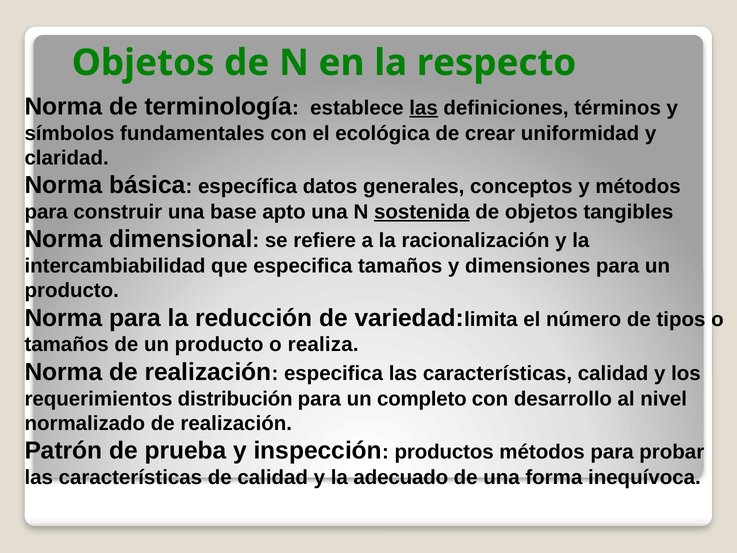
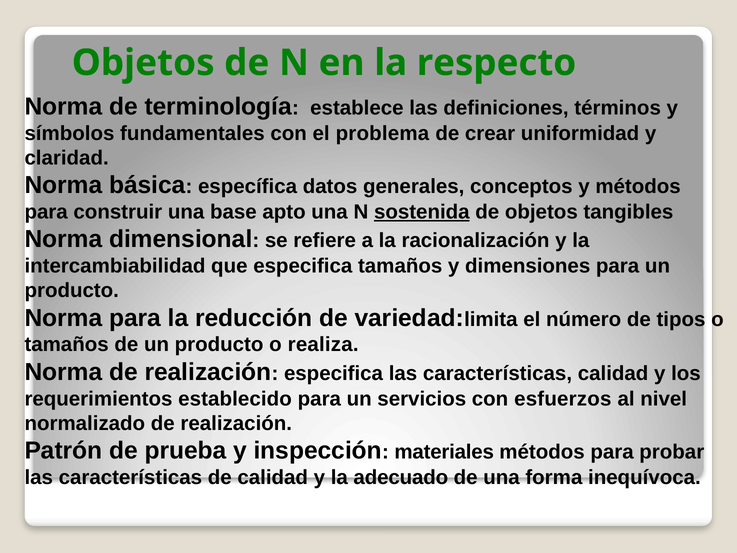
las at (424, 108) underline: present -> none
ecológica: ecológica -> problema
distribución: distribución -> establecido
completo: completo -> servicios
desarrollo: desarrollo -> esfuerzos
productos: productos -> materiales
